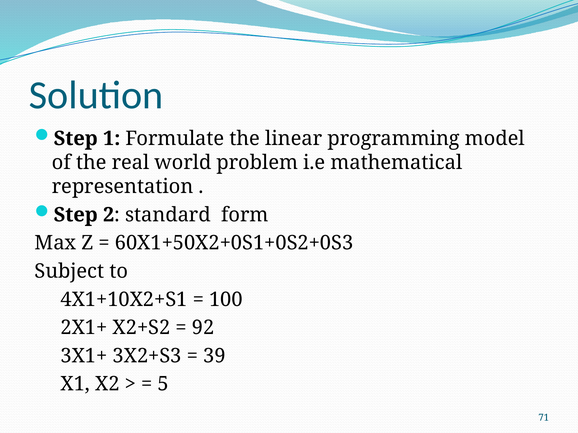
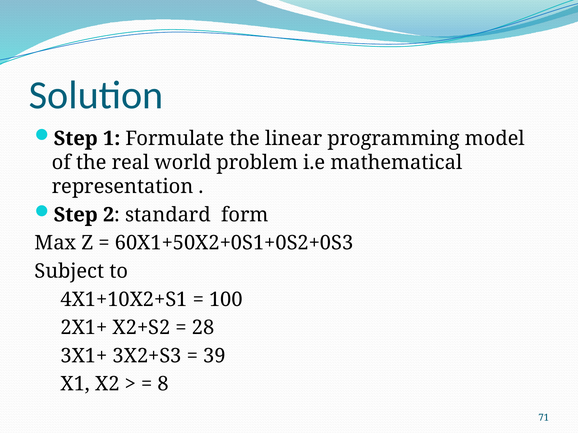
92: 92 -> 28
5: 5 -> 8
